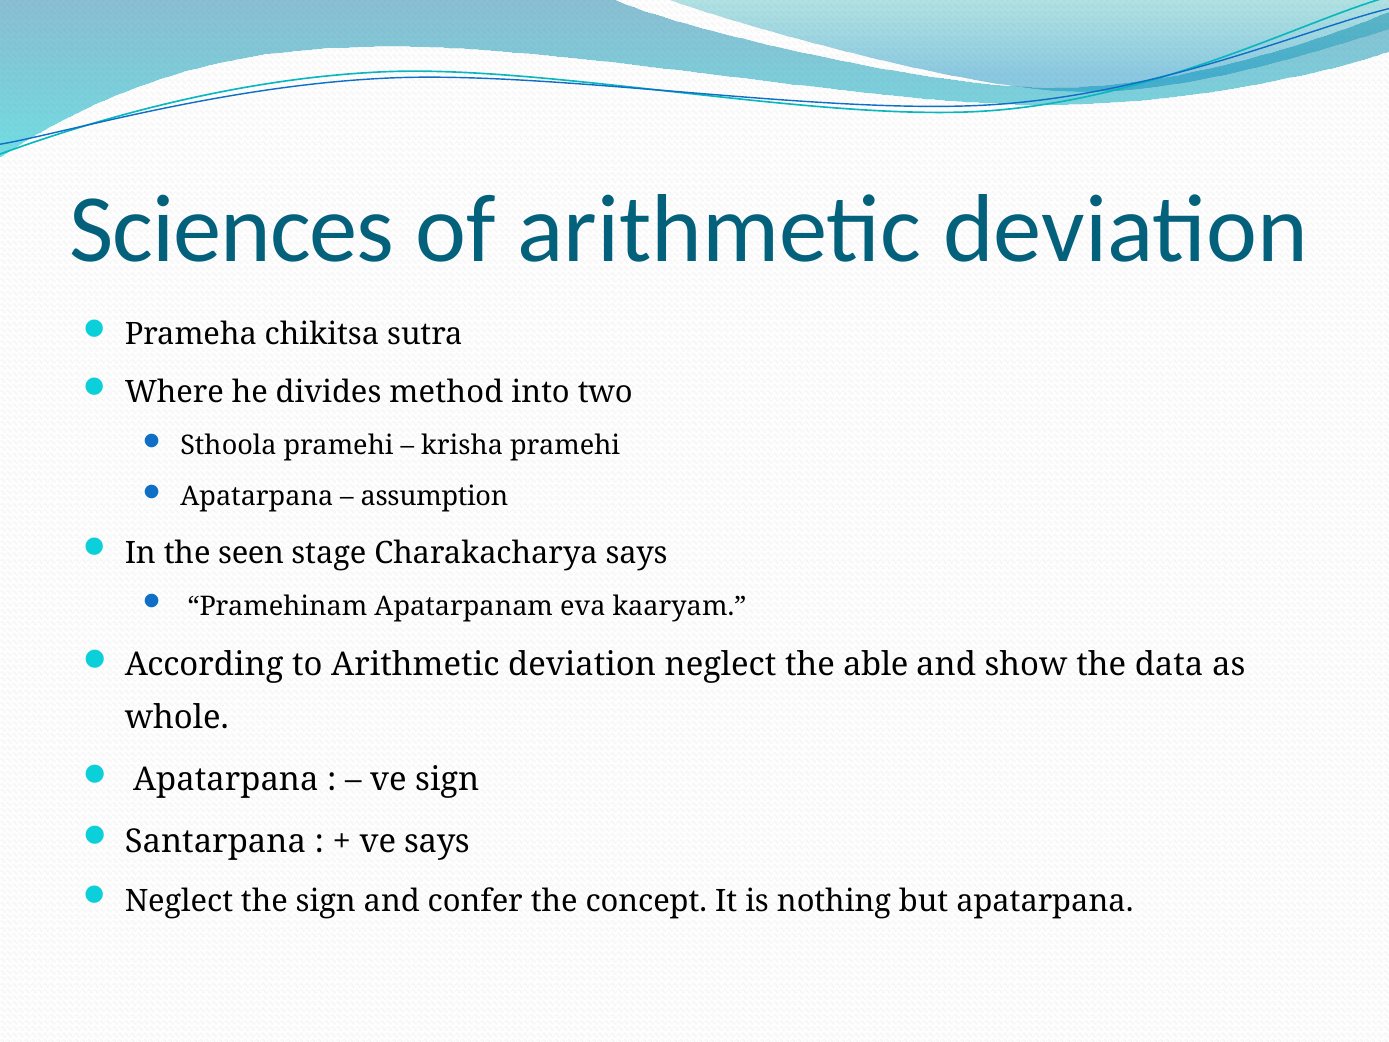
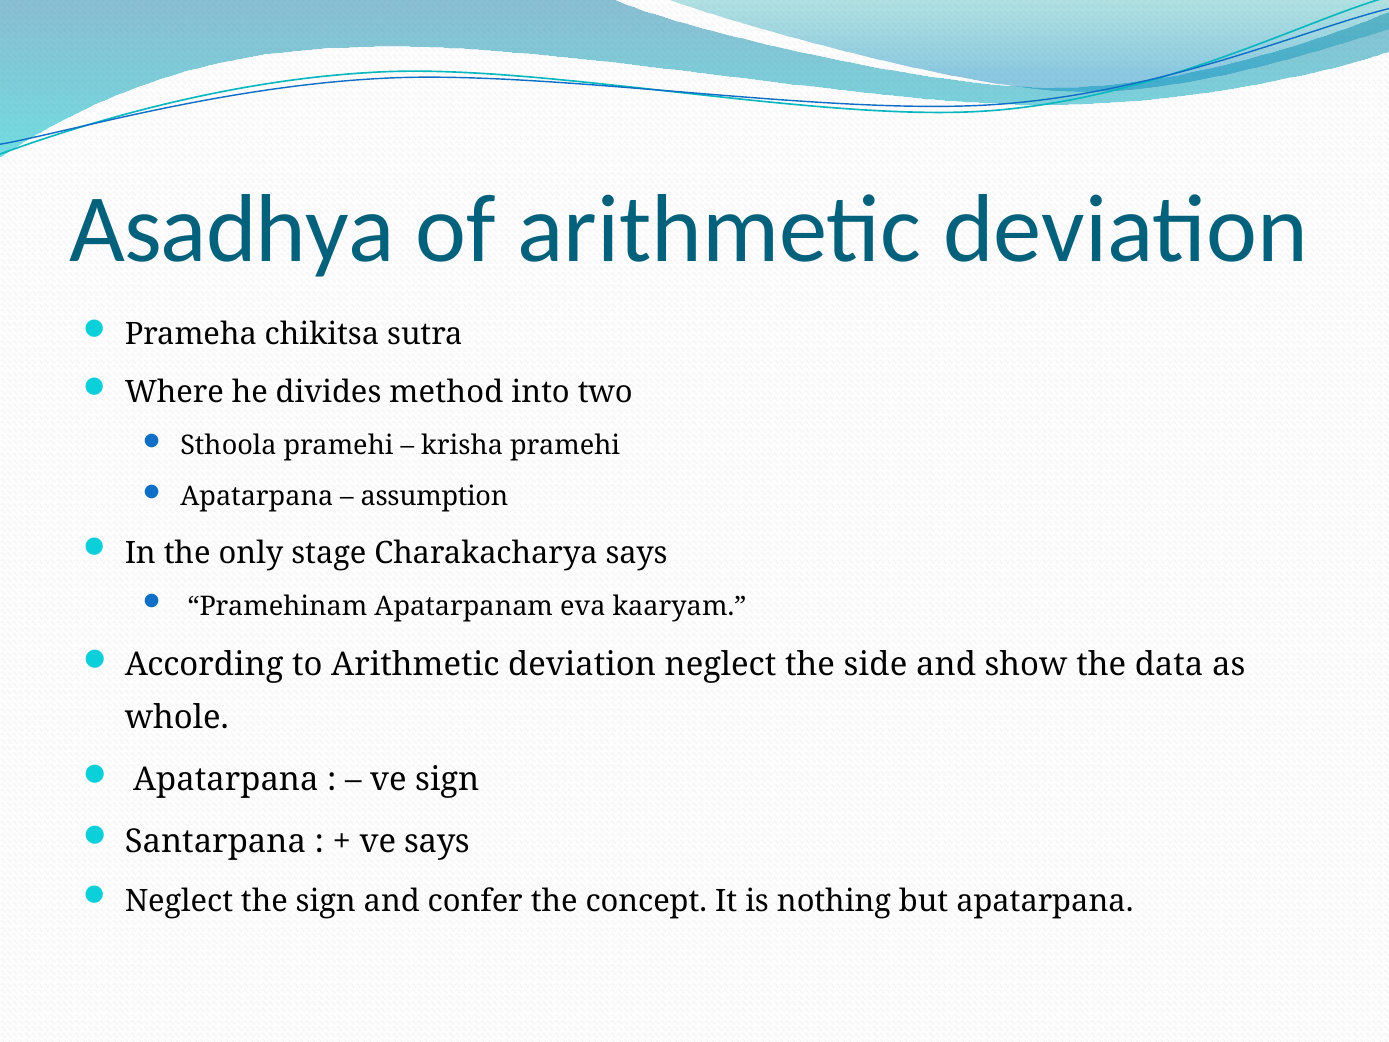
Sciences: Sciences -> Asadhya
seen: seen -> only
able: able -> side
